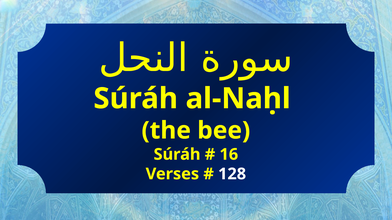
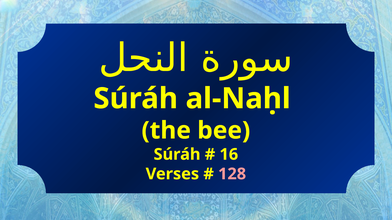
128 colour: white -> pink
